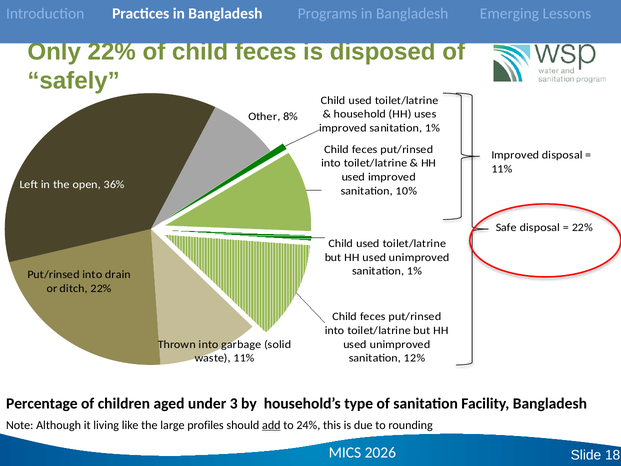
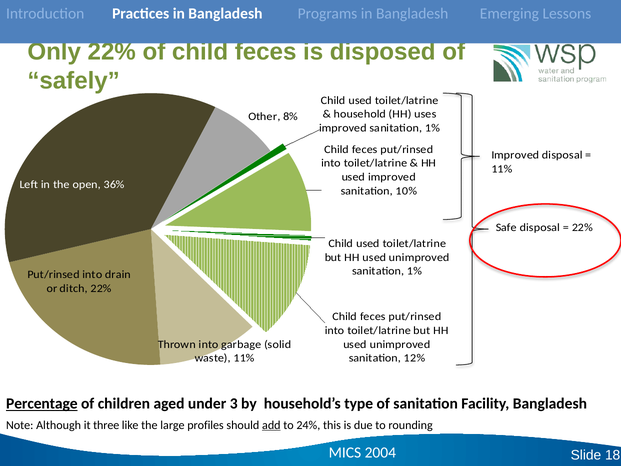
Percentage underline: none -> present
living: living -> three
2026: 2026 -> 2004
